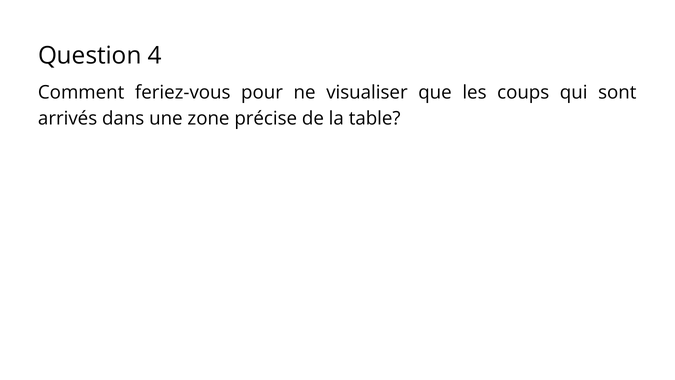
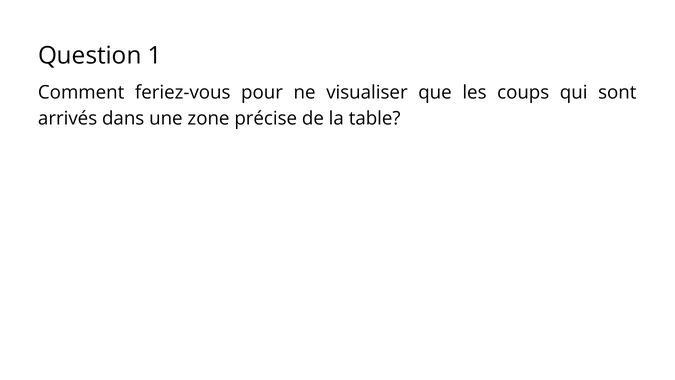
4: 4 -> 1
